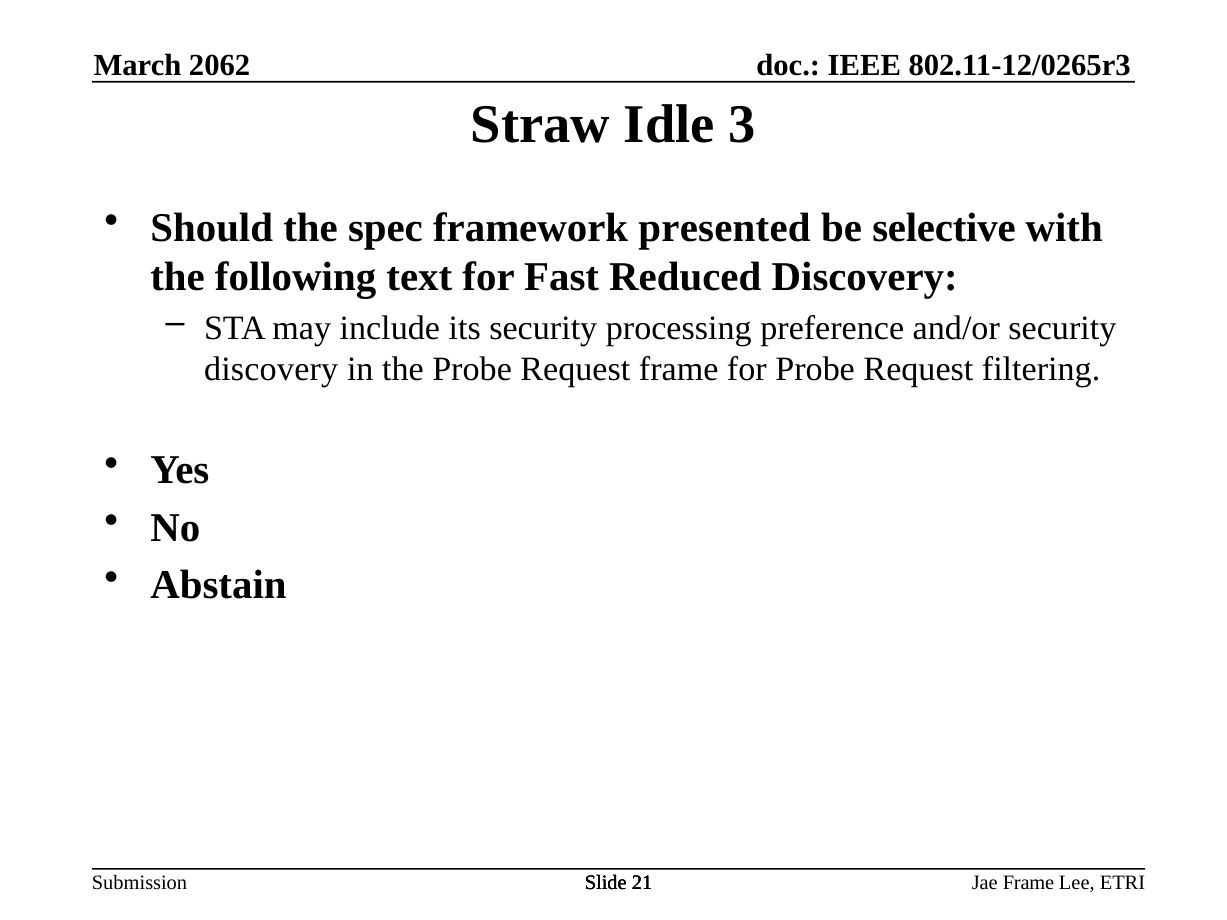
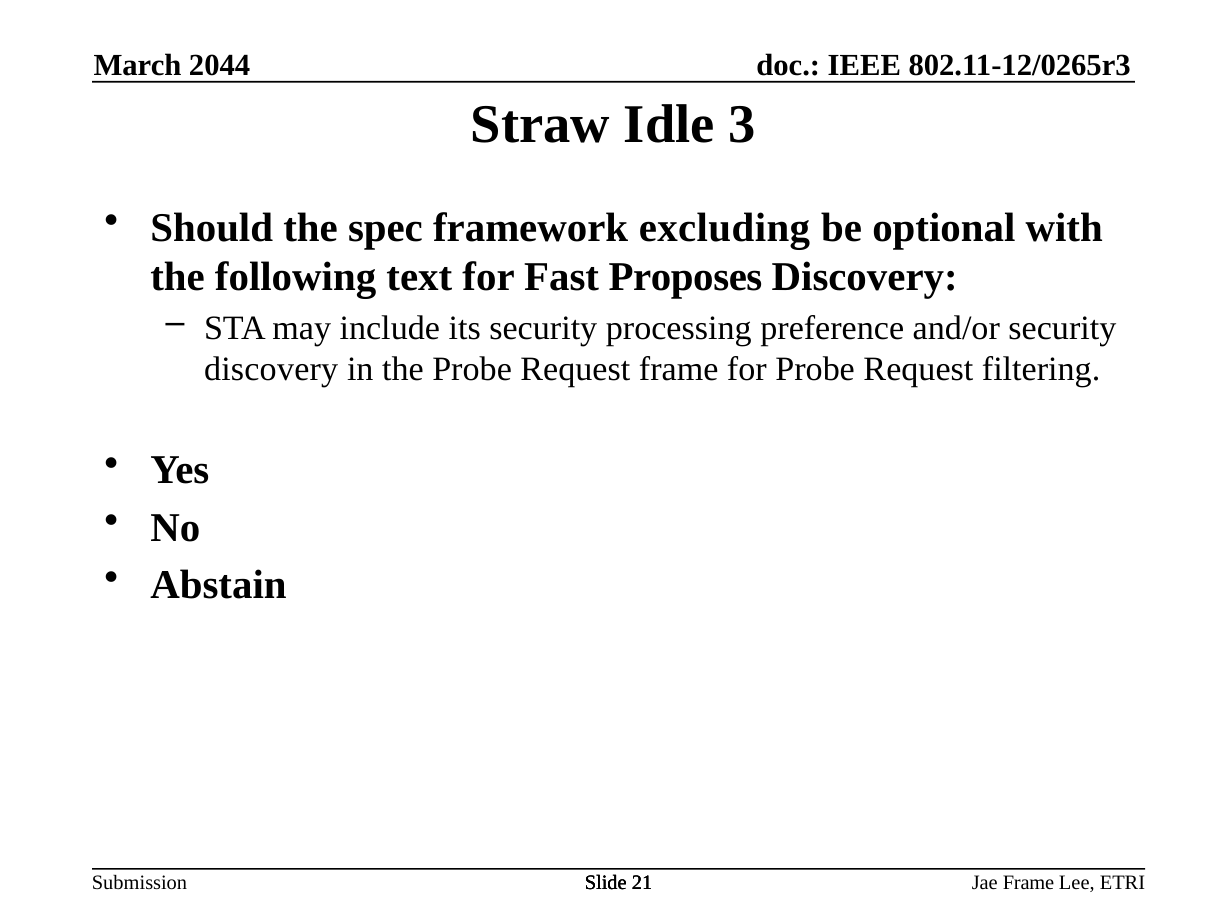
2062: 2062 -> 2044
presented: presented -> excluding
selective: selective -> optional
Reduced: Reduced -> Proposes
